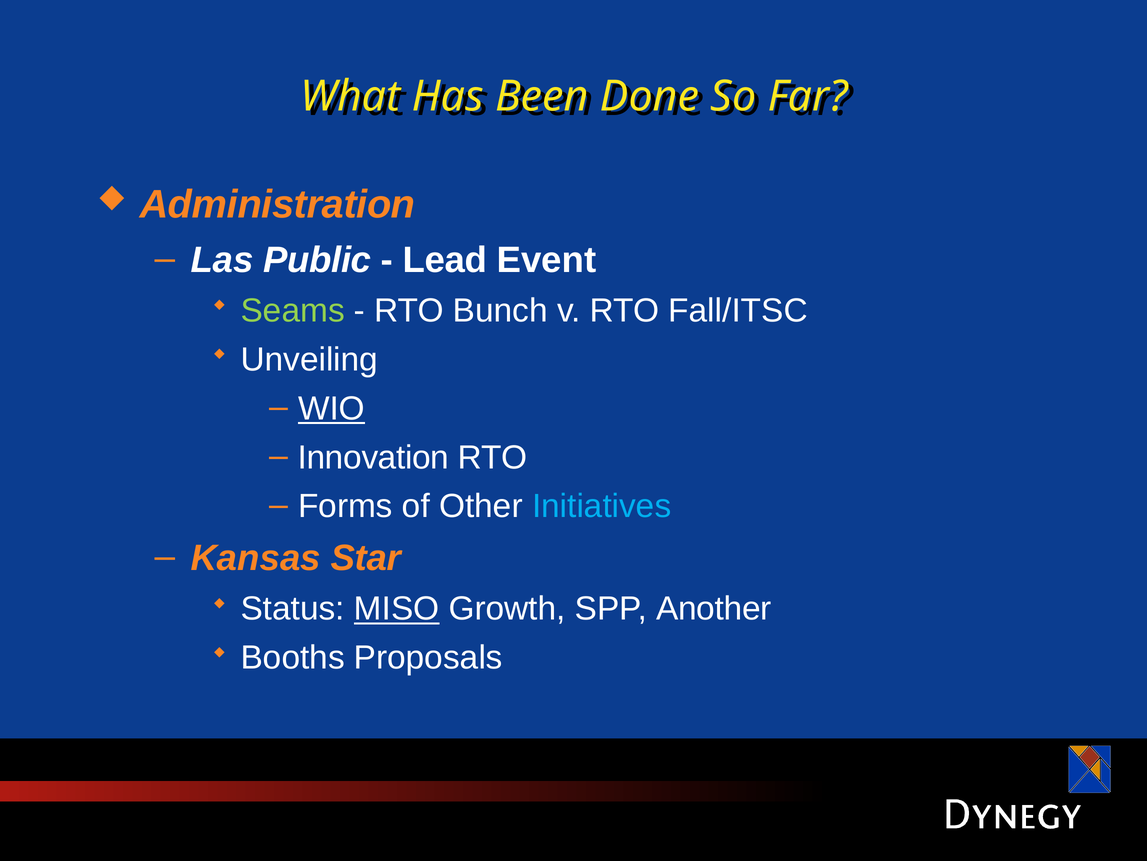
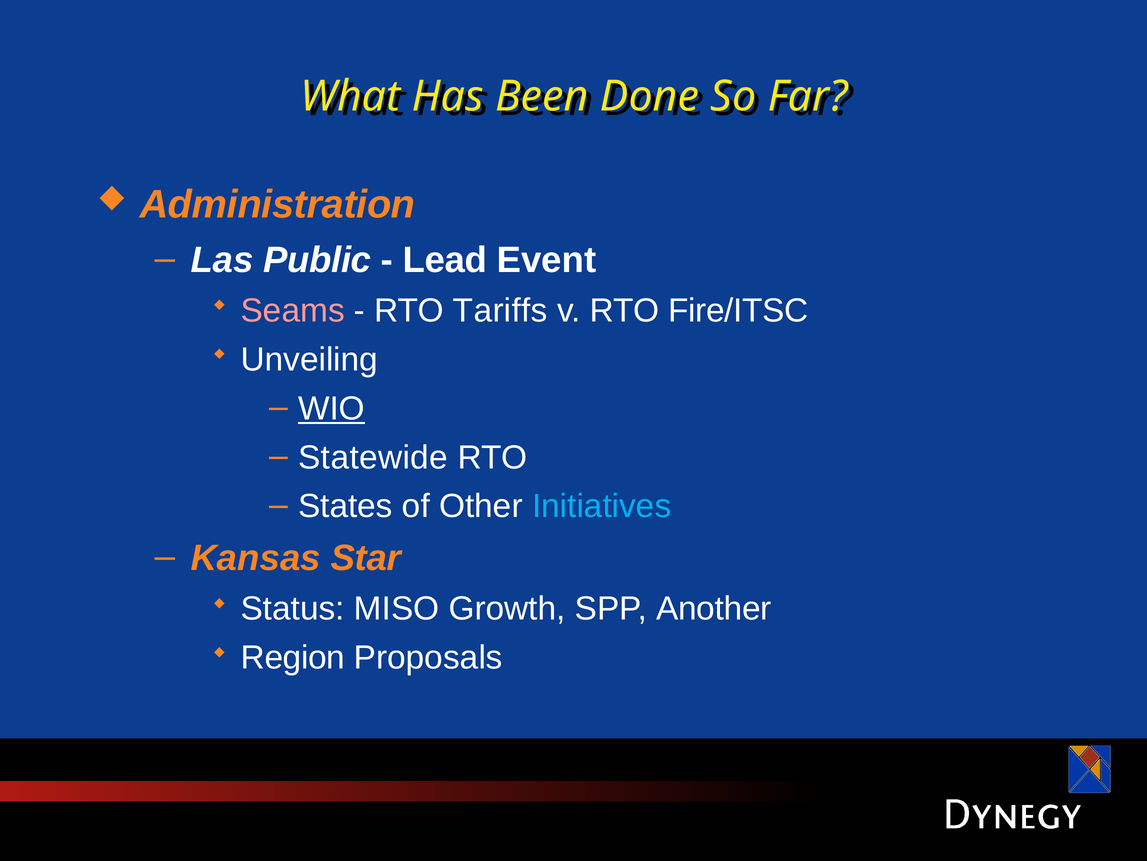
Seams colour: light green -> pink
Bunch: Bunch -> Tariffs
Fall/ITSC: Fall/ITSC -> Fire/ITSC
Innovation: Innovation -> Statewide
Forms: Forms -> States
MISO underline: present -> none
Booths: Booths -> Region
